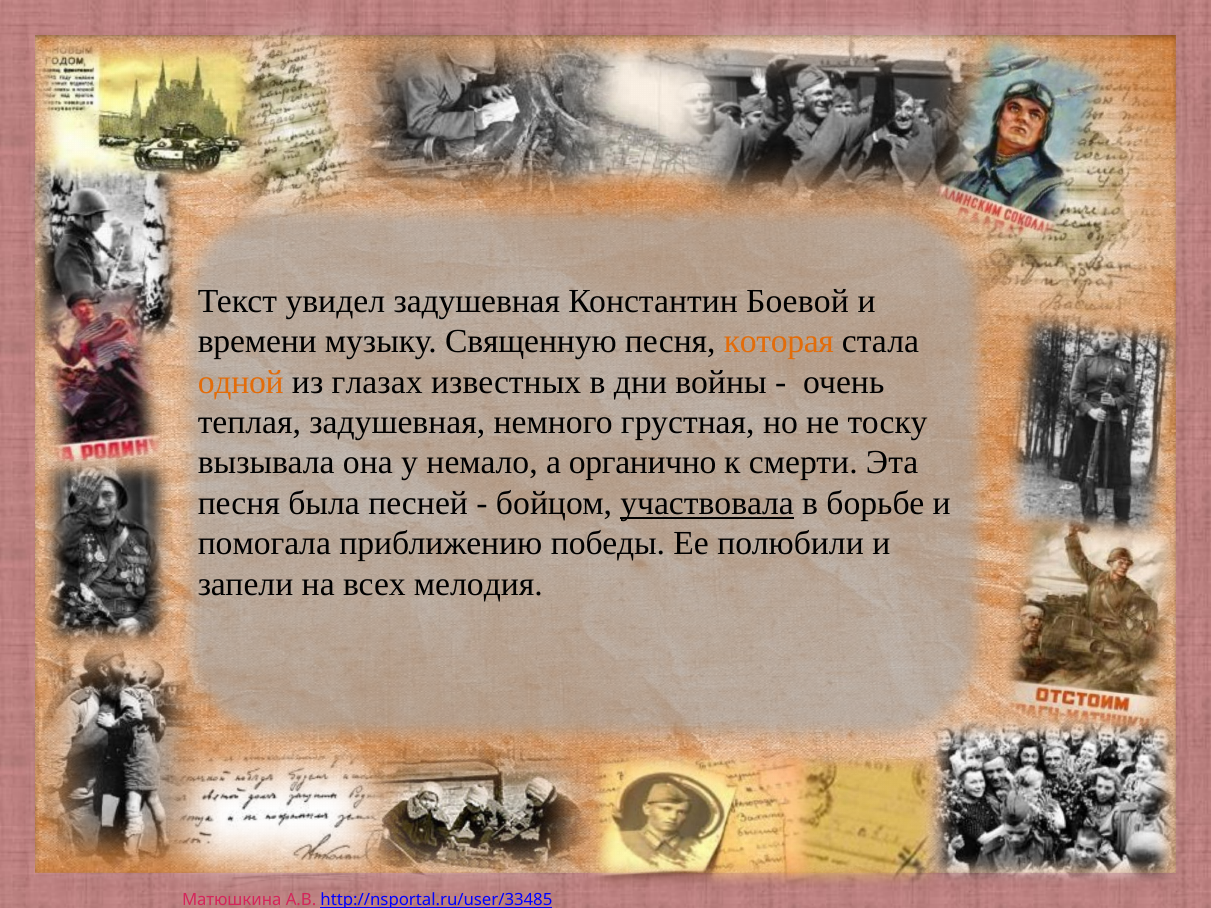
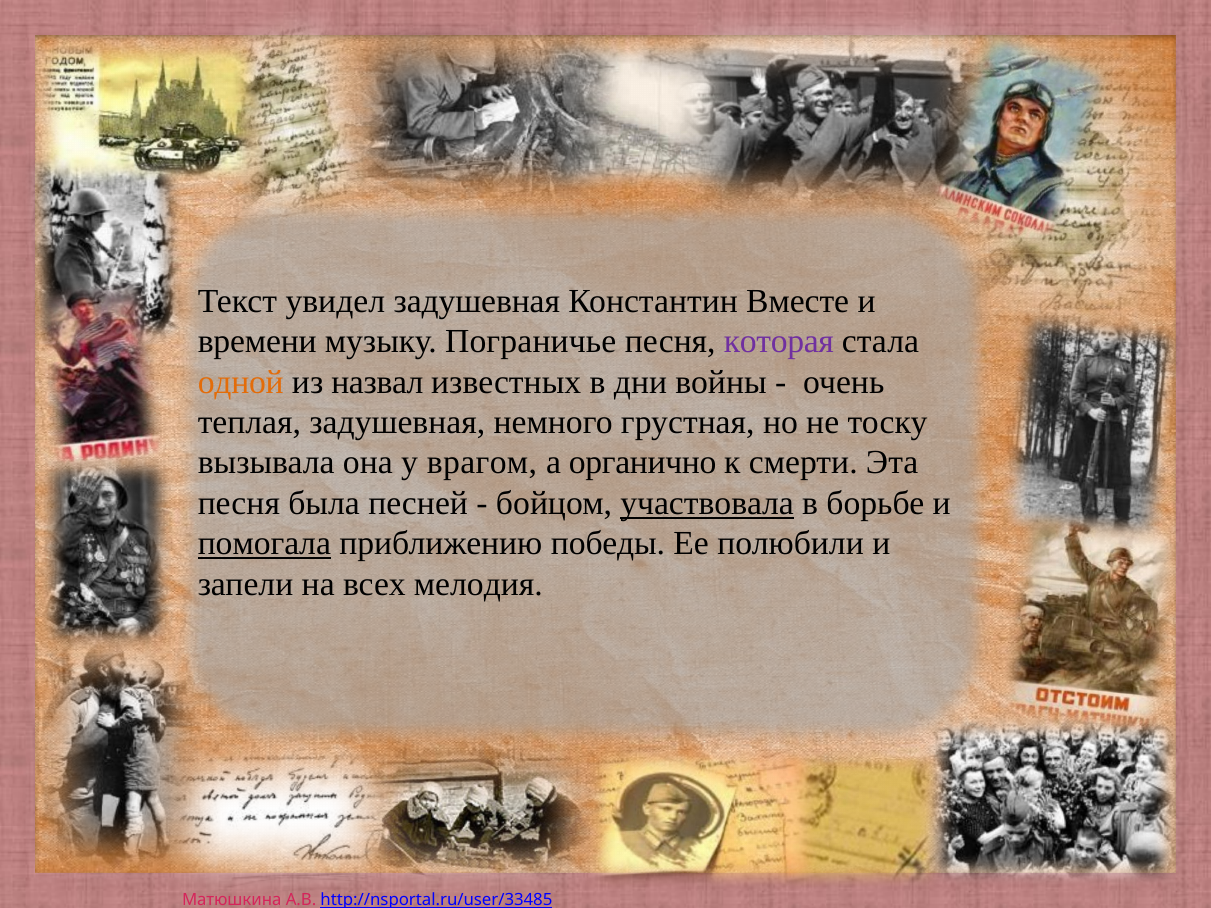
Боевой: Боевой -> Вместе
Священную: Священную -> Пограничье
которая colour: orange -> purple
глазах: глазах -> назвал
немало: немало -> врагом
помогала underline: none -> present
